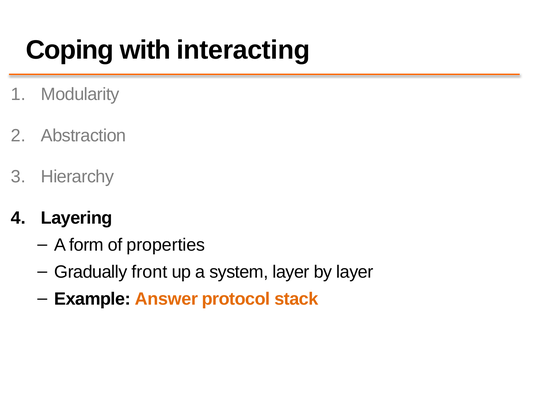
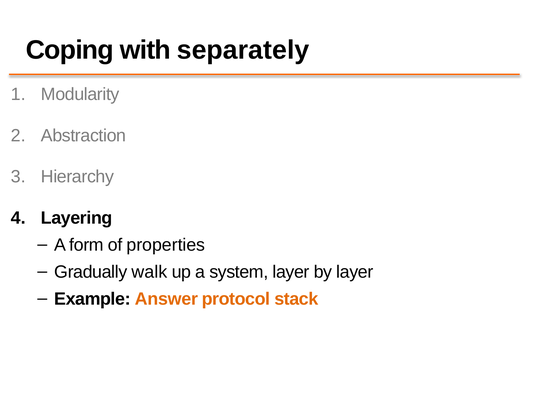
interacting: interacting -> separately
front: front -> walk
